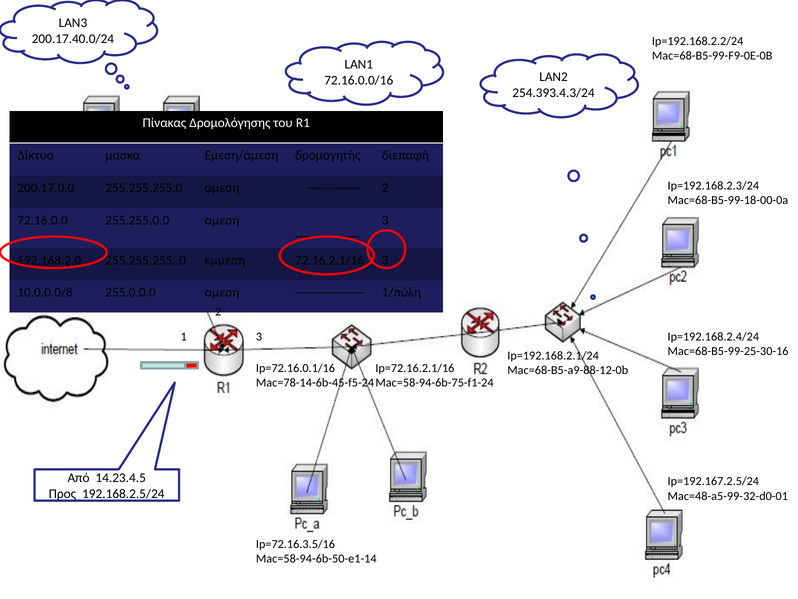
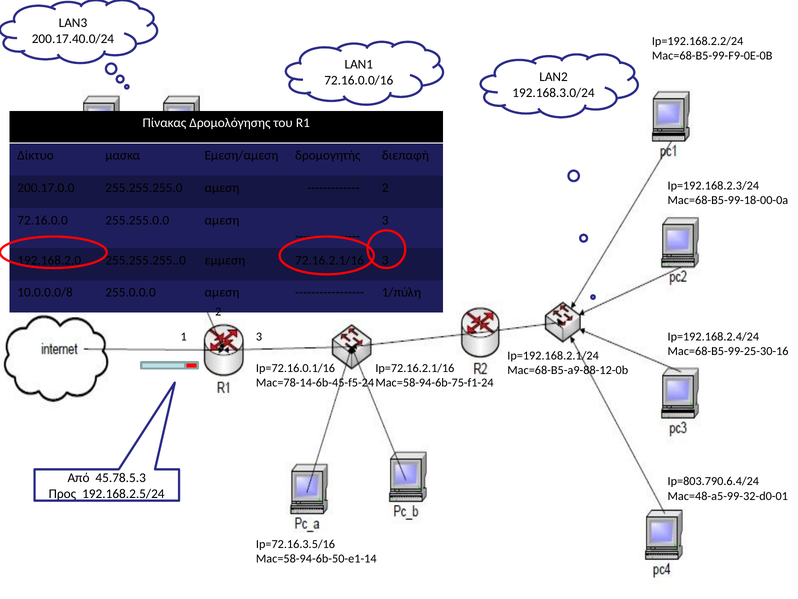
254.393.4.3/24: 254.393.4.3/24 -> 192.168.3.0/24
14.23.4.5: 14.23.4.5 -> 45.78.5.3
Ip=192.167.2.5/24: Ip=192.167.2.5/24 -> Ip=803.790.6.4/24
